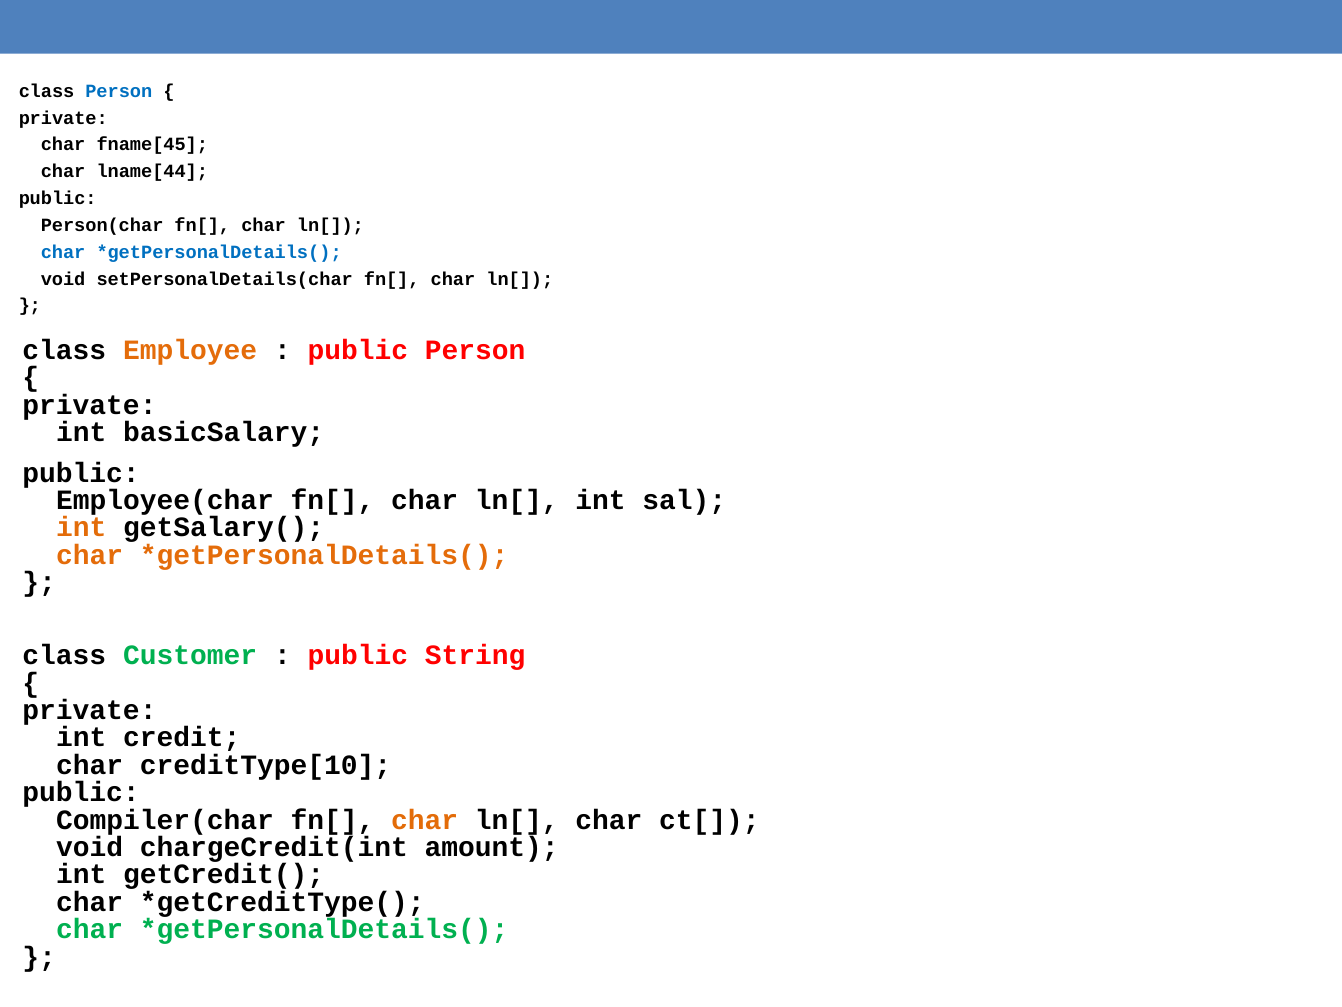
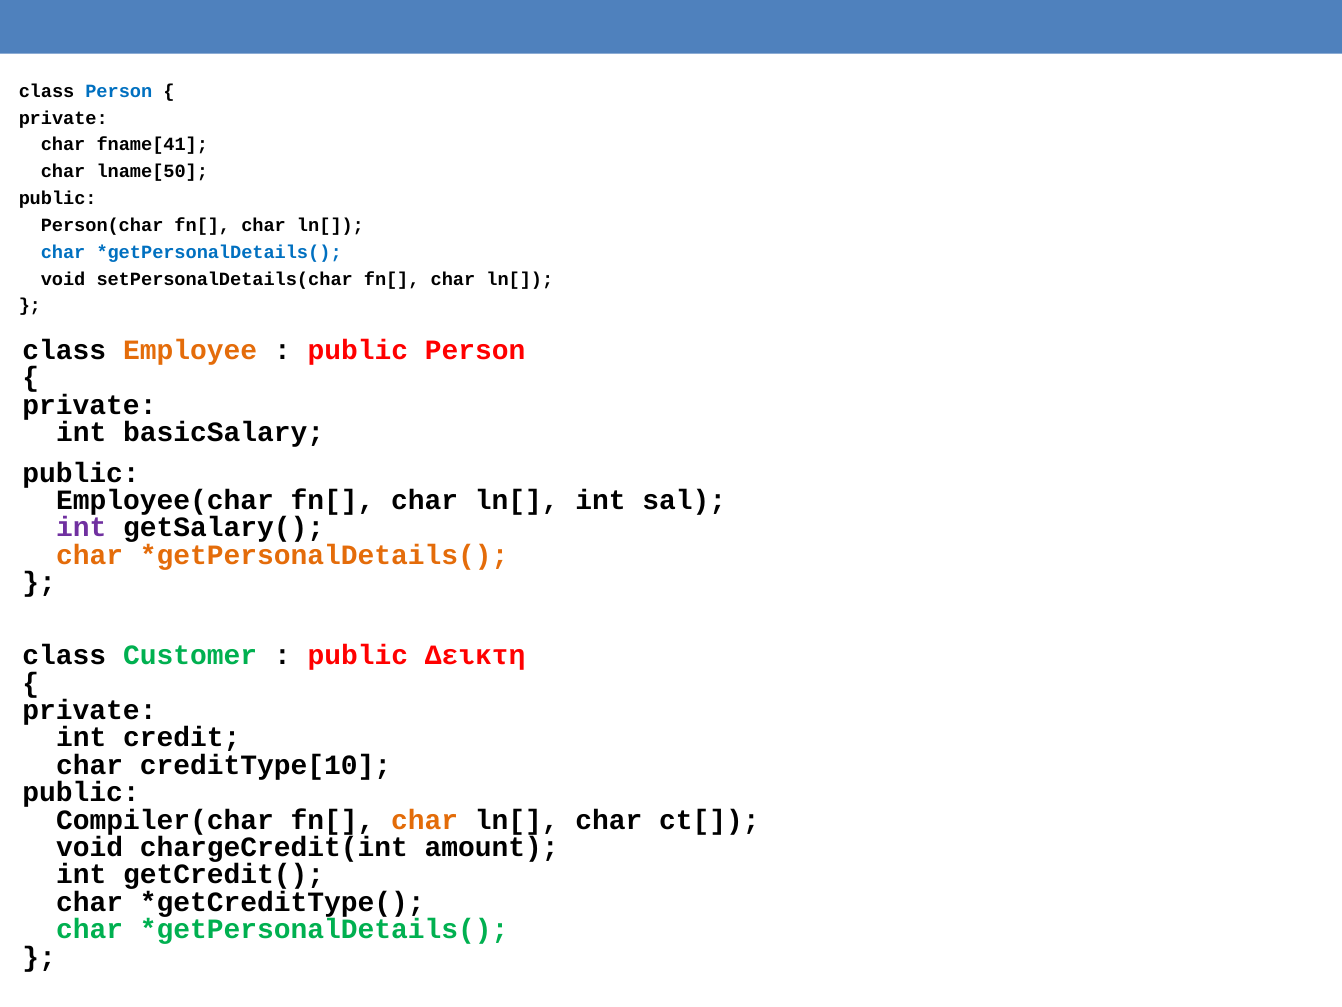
fname[45: fname[45 -> fname[41
lname[44: lname[44 -> lname[50
int at (81, 527) colour: orange -> purple
String: String -> Δεικτη
